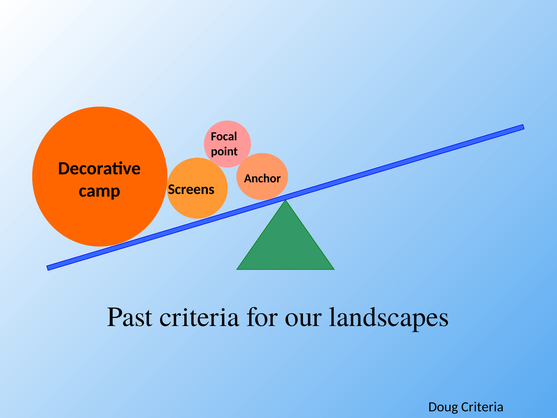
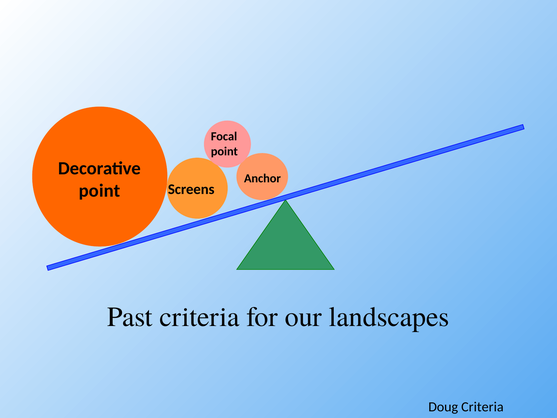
camp at (100, 191): camp -> point
